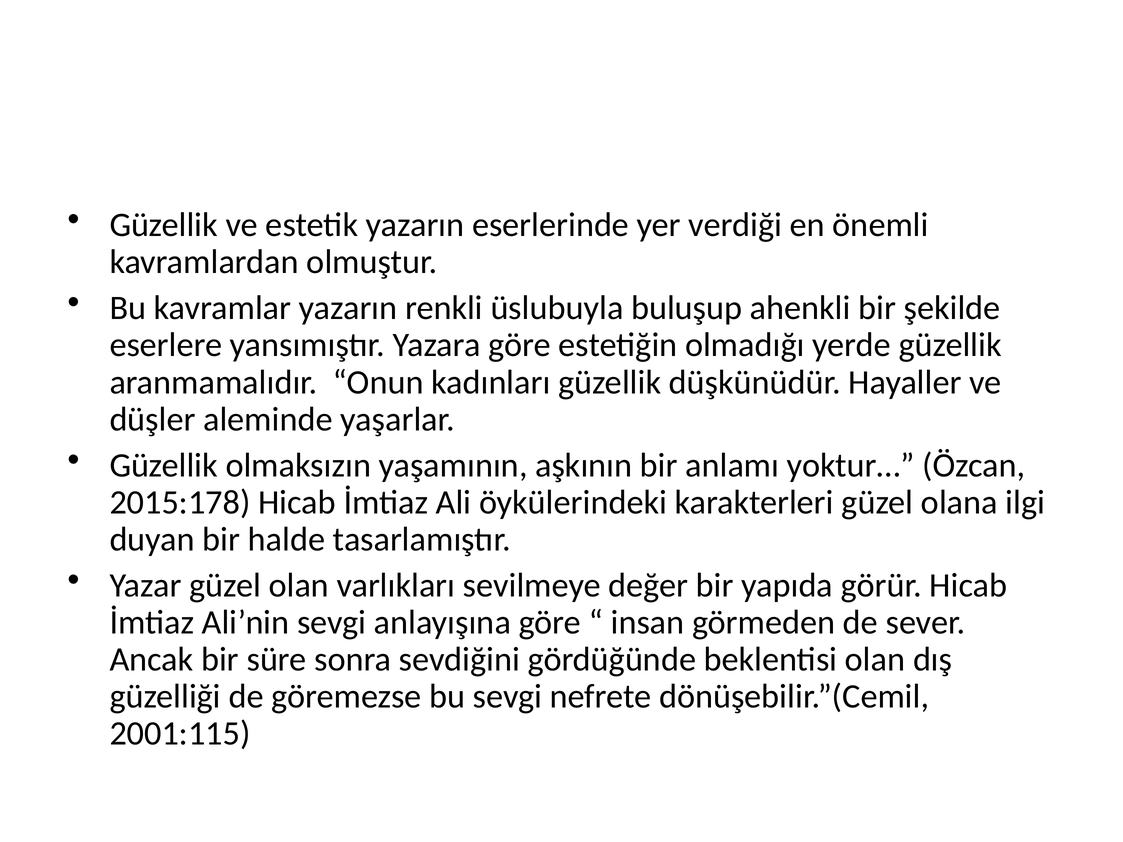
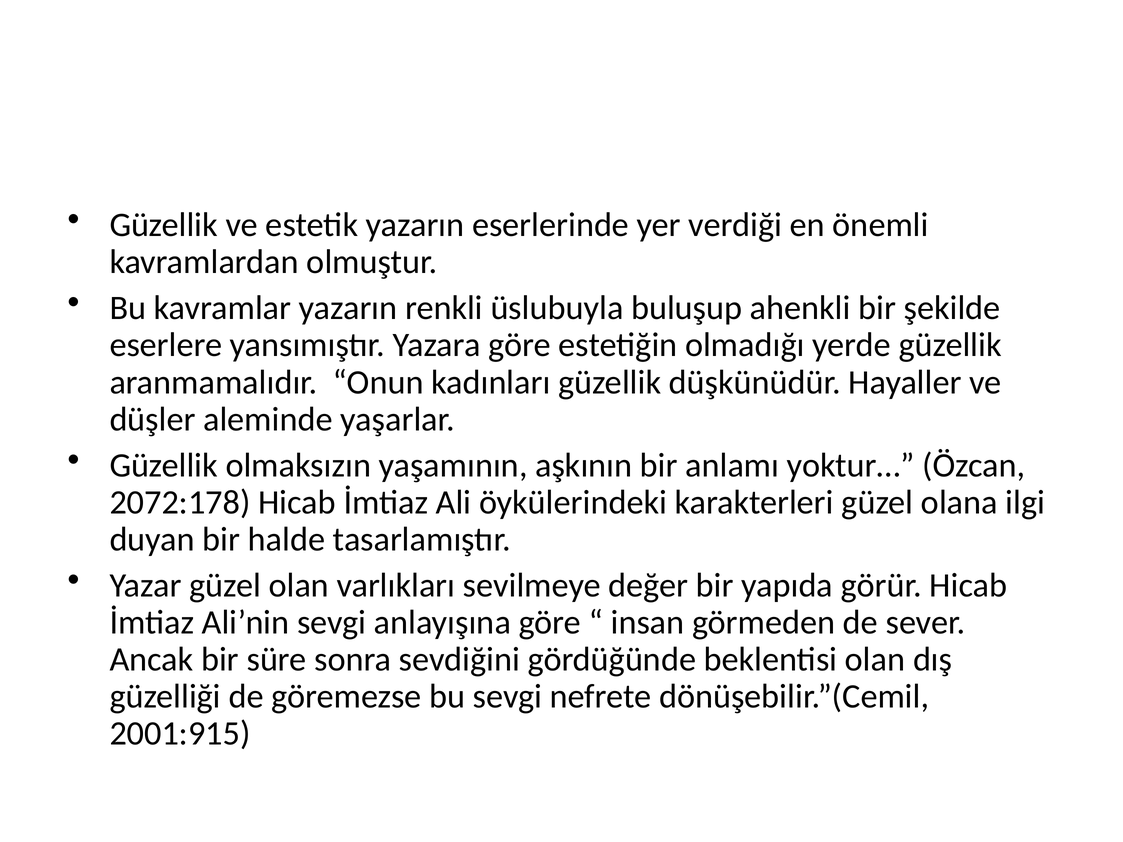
2015:178: 2015:178 -> 2072:178
2001:115: 2001:115 -> 2001:915
